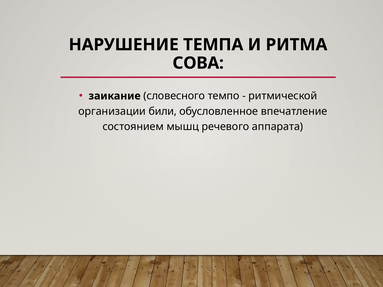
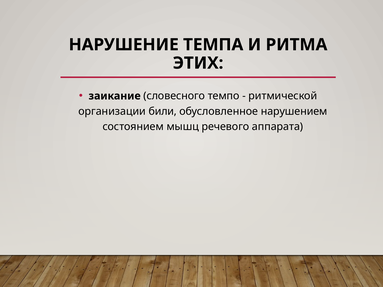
СОВА: СОВА -> ЭТИХ
впечатление: впечатление -> нарушением
